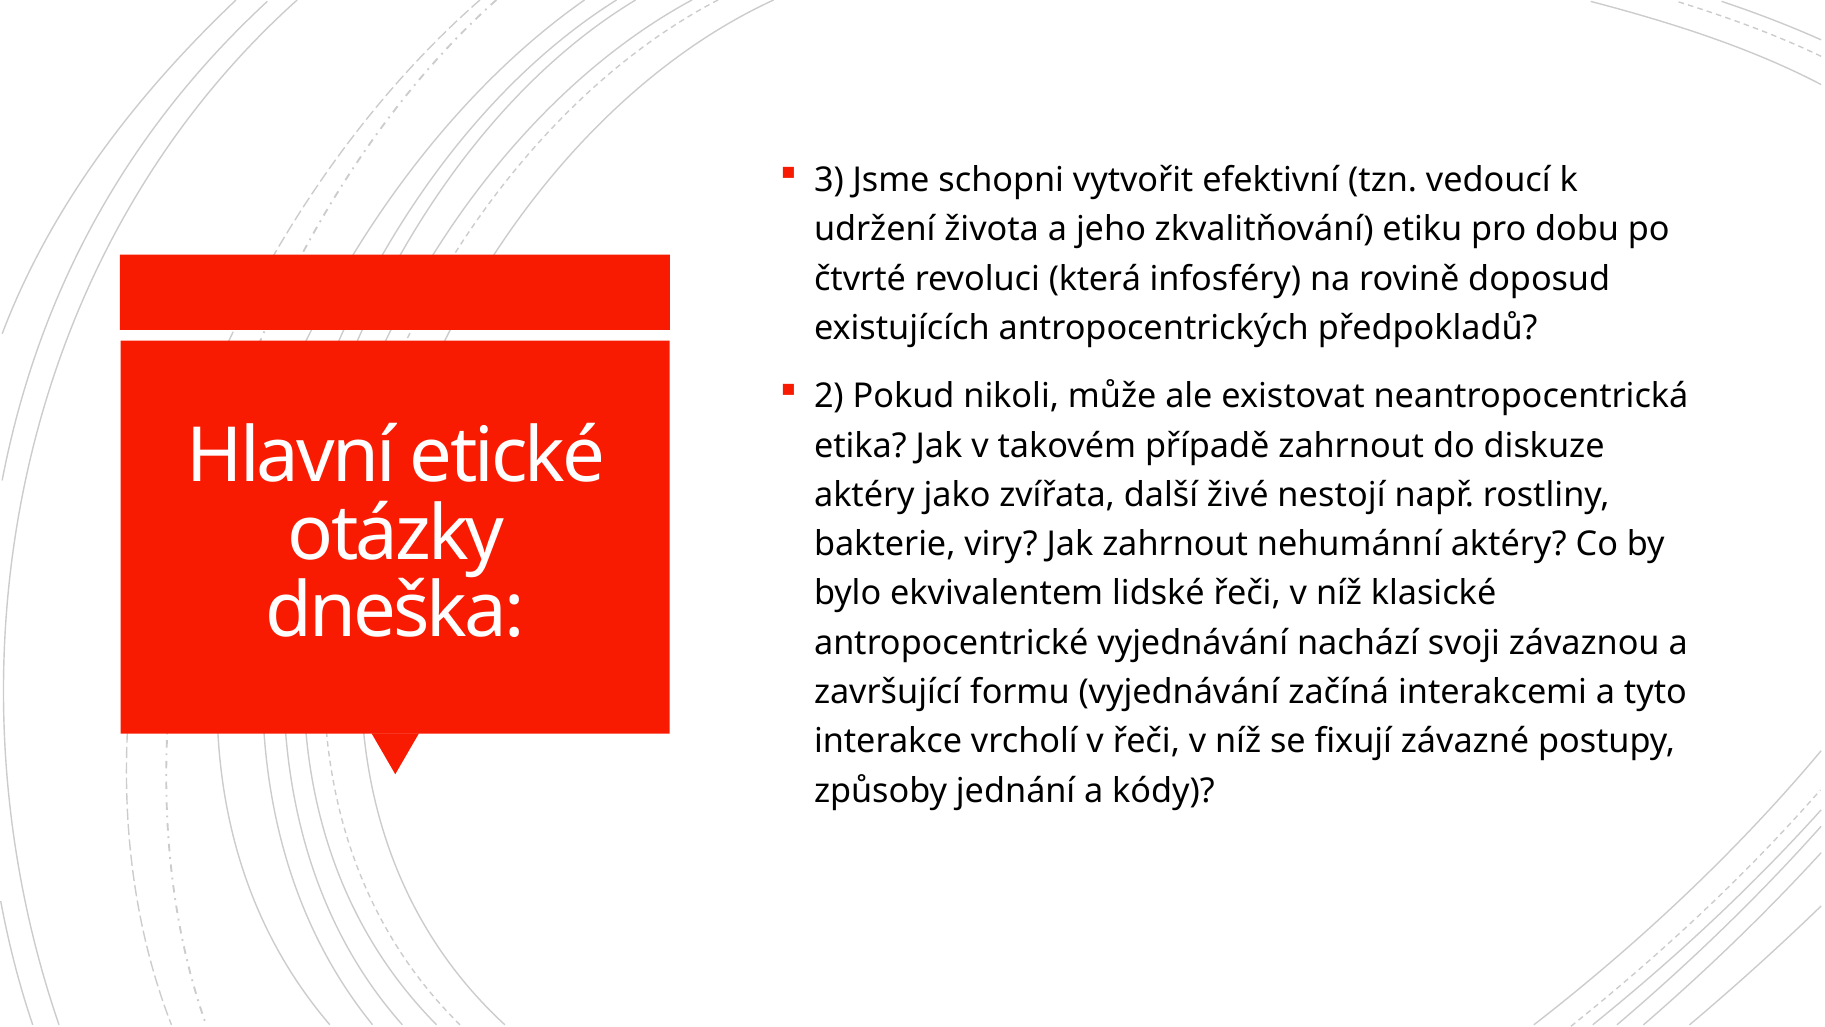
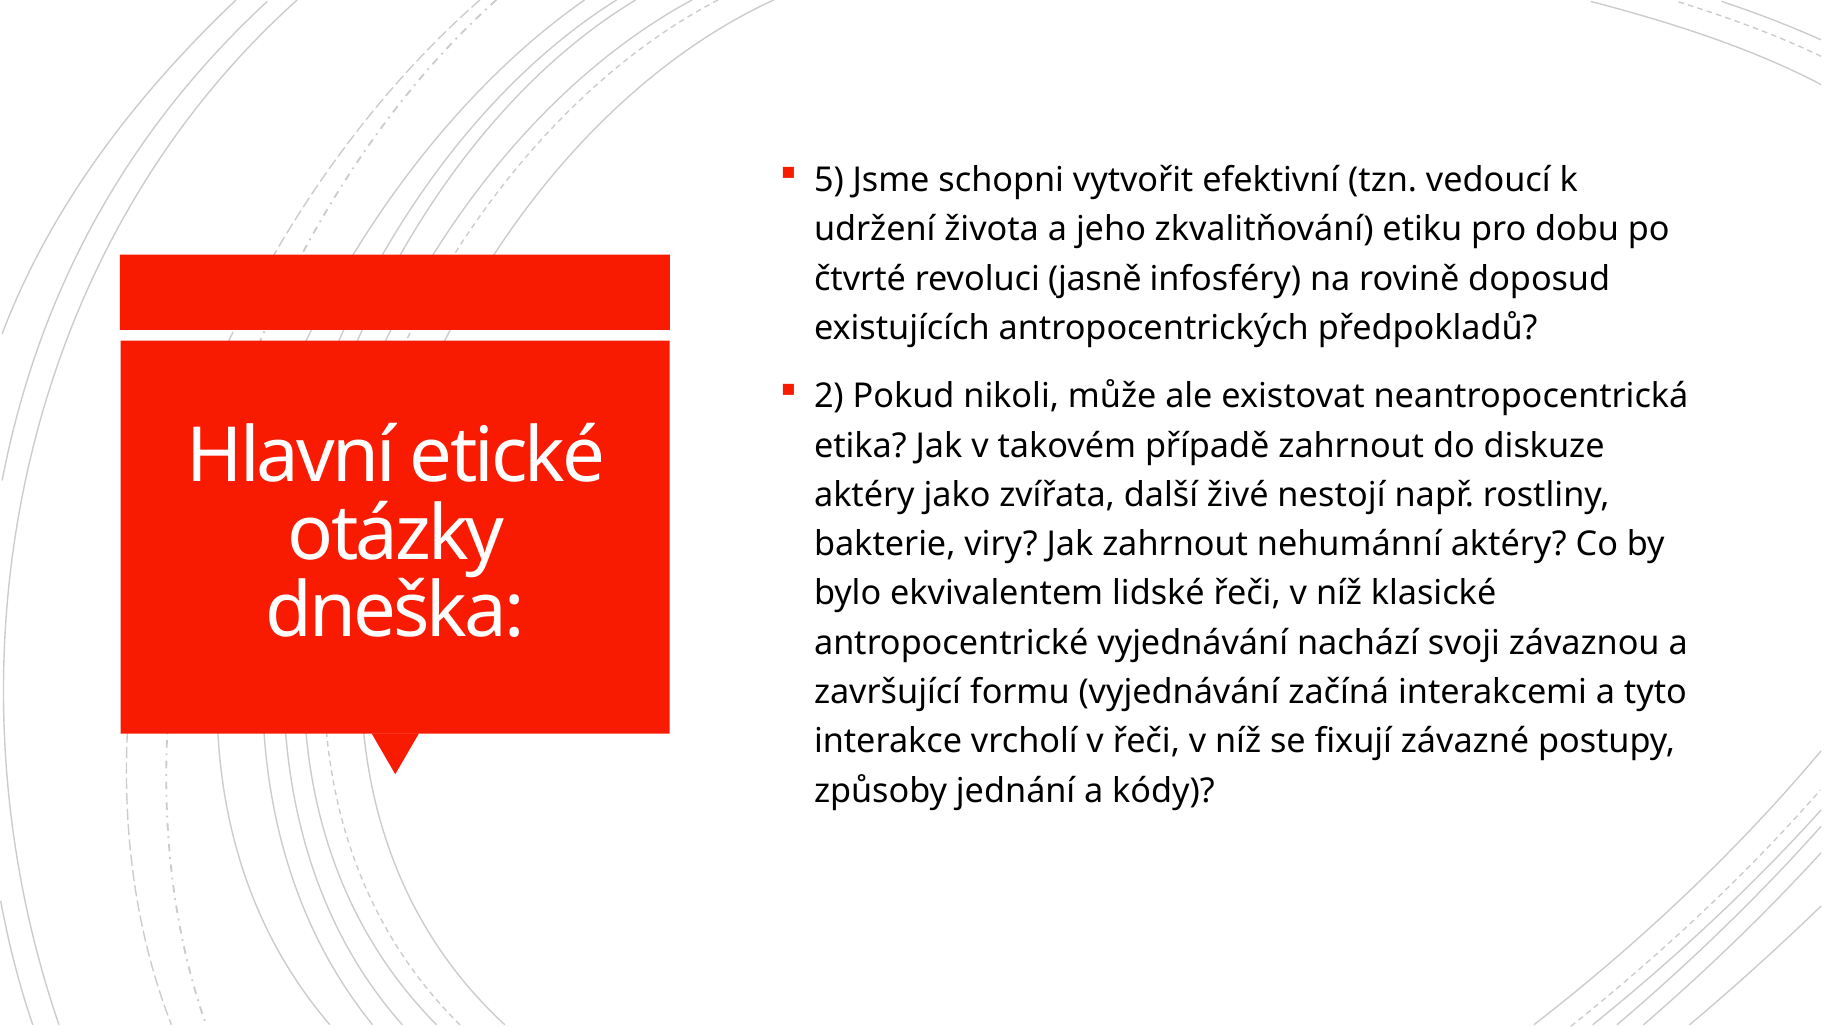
3: 3 -> 5
která: která -> jasně
